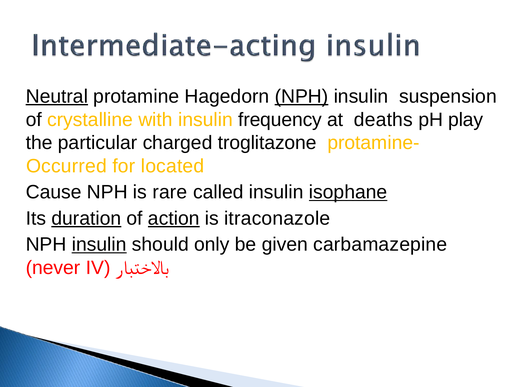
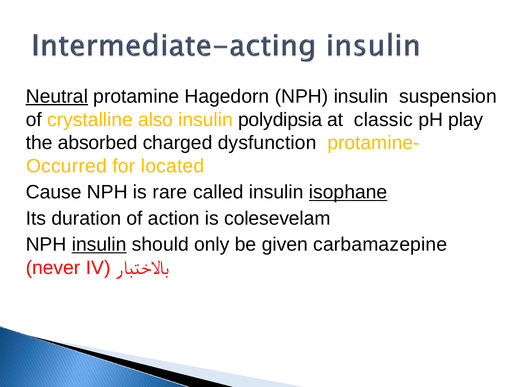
NPH at (302, 96) underline: present -> none
with: with -> also
frequency: frequency -> polydipsia
deaths: deaths -> classic
particular: particular -> absorbed
troglitazone: troglitazone -> dysfunction
duration underline: present -> none
action underline: present -> none
itraconazole: itraconazole -> colesevelam
